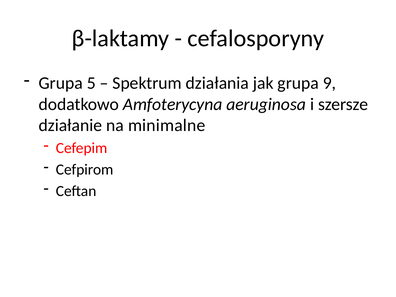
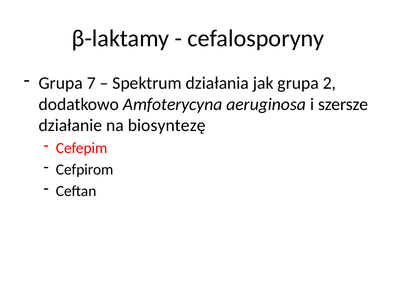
5: 5 -> 7
9: 9 -> 2
minimalne: minimalne -> biosyntezę
